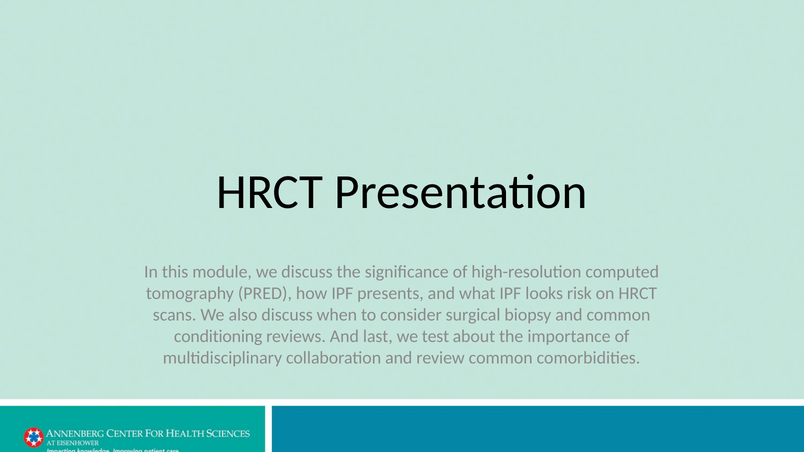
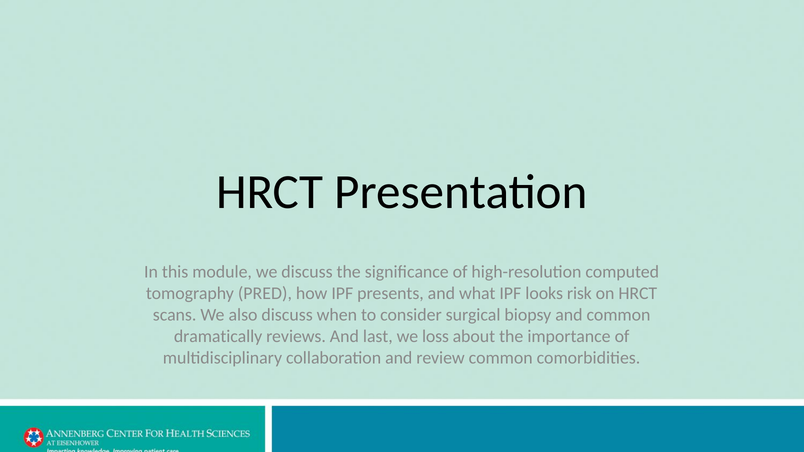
conditioning: conditioning -> dramatically
test: test -> loss
